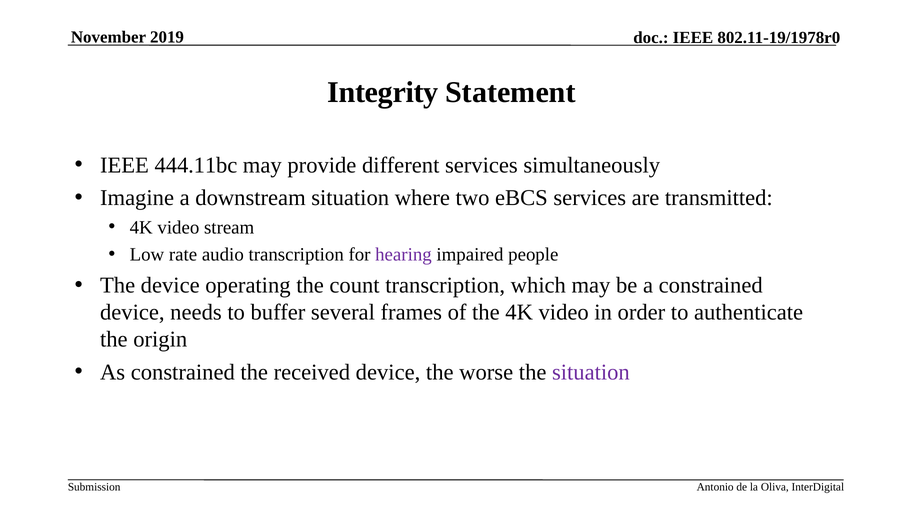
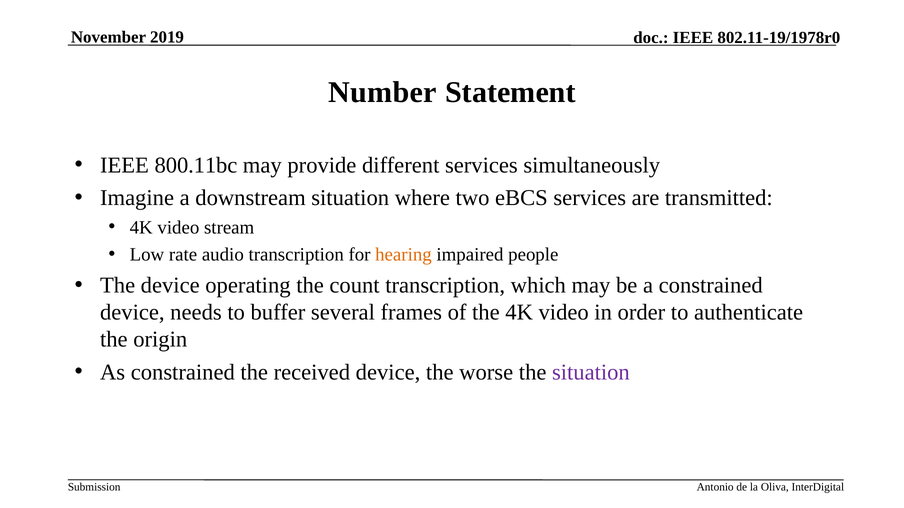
Integrity: Integrity -> Number
444.11bc: 444.11bc -> 800.11bc
hearing colour: purple -> orange
